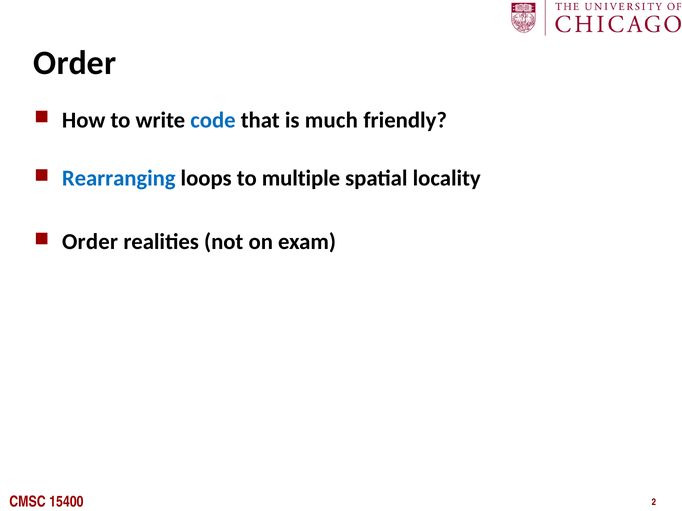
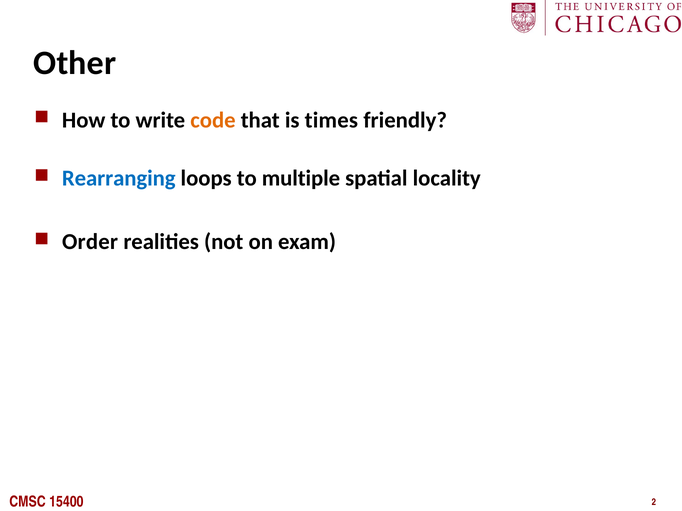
Order at (75, 63): Order -> Other
code colour: blue -> orange
much: much -> times
